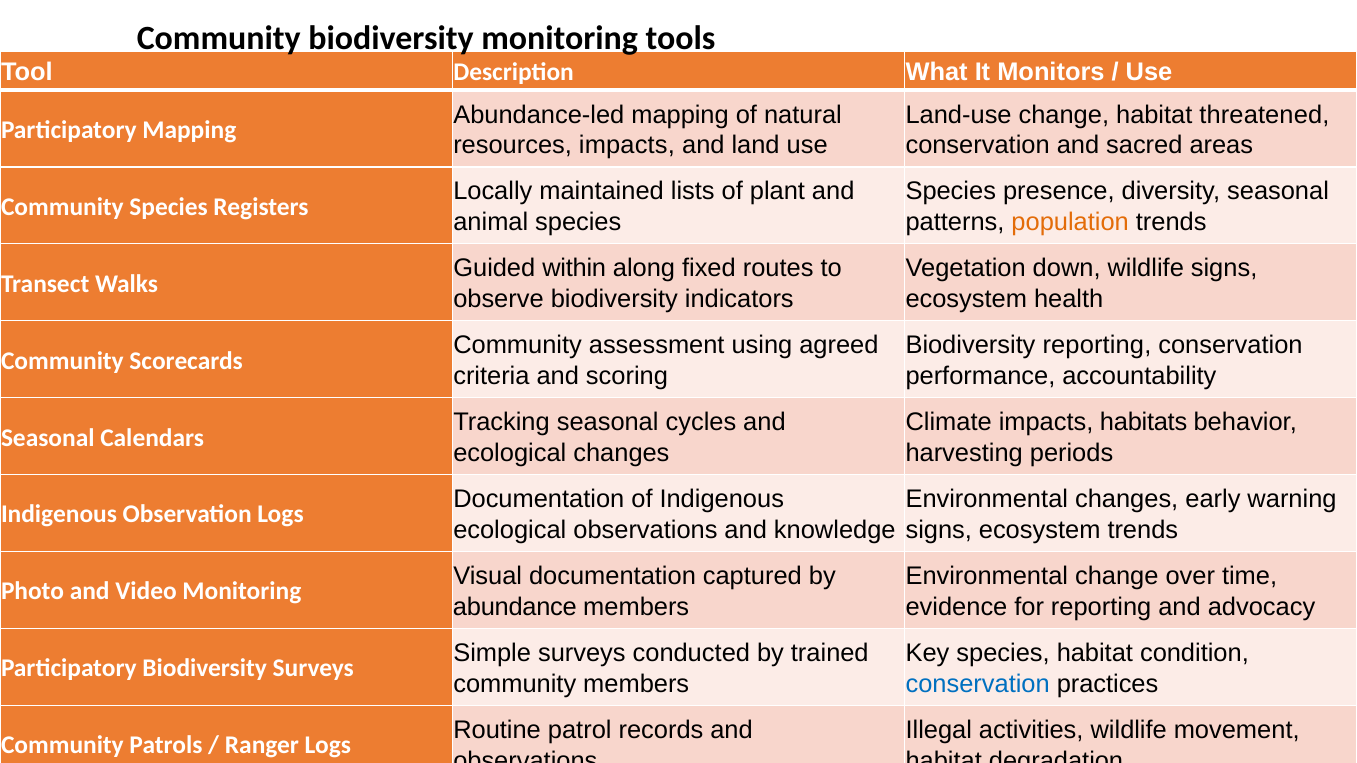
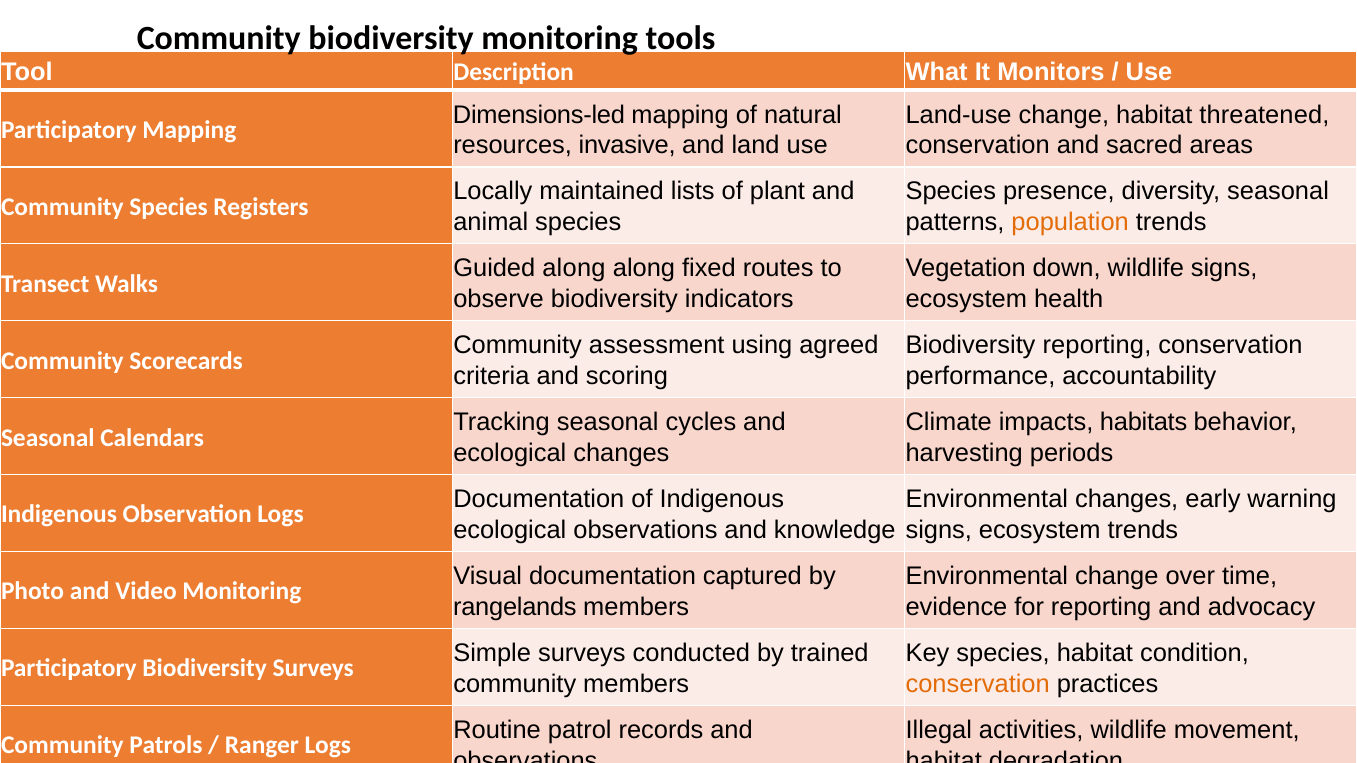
Abundance-led: Abundance-led -> Dimensions-led
resources impacts: impacts -> invasive
Guided within: within -> along
abundance: abundance -> rangelands
conservation at (978, 684) colour: blue -> orange
